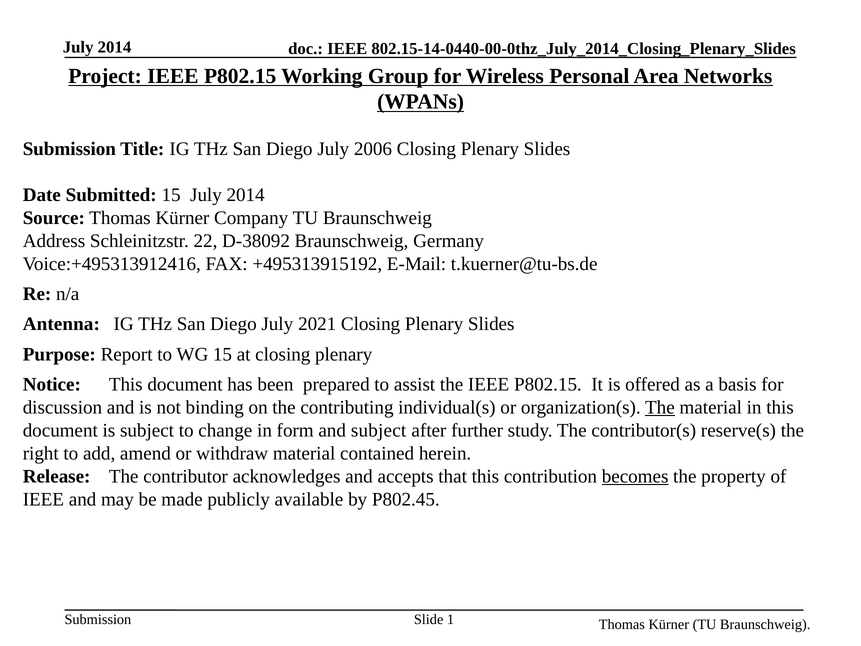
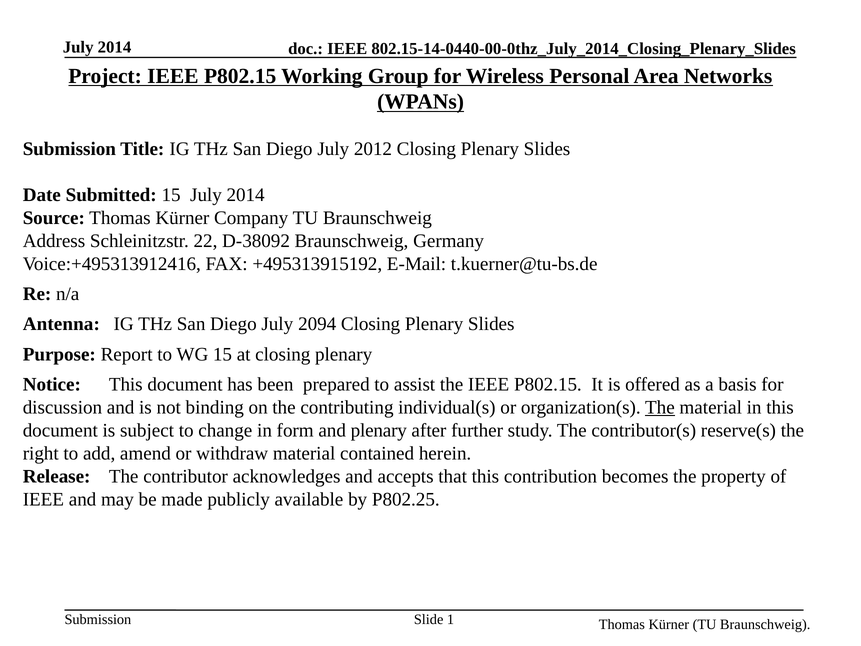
2006: 2006 -> 2012
2021: 2021 -> 2094
and subject: subject -> plenary
becomes underline: present -> none
P802.45: P802.45 -> P802.25
